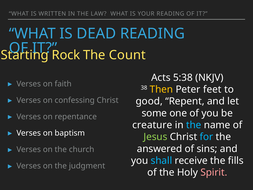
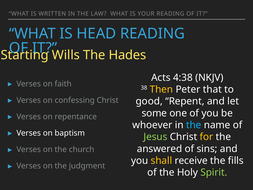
DEAD: DEAD -> HEAD
Rock: Rock -> Wills
Count: Count -> Hades
5:38: 5:38 -> 4:38
feet: feet -> that
creature: creature -> whoever
for colour: light blue -> yellow
shall colour: light blue -> yellow
Spirit colour: pink -> light green
